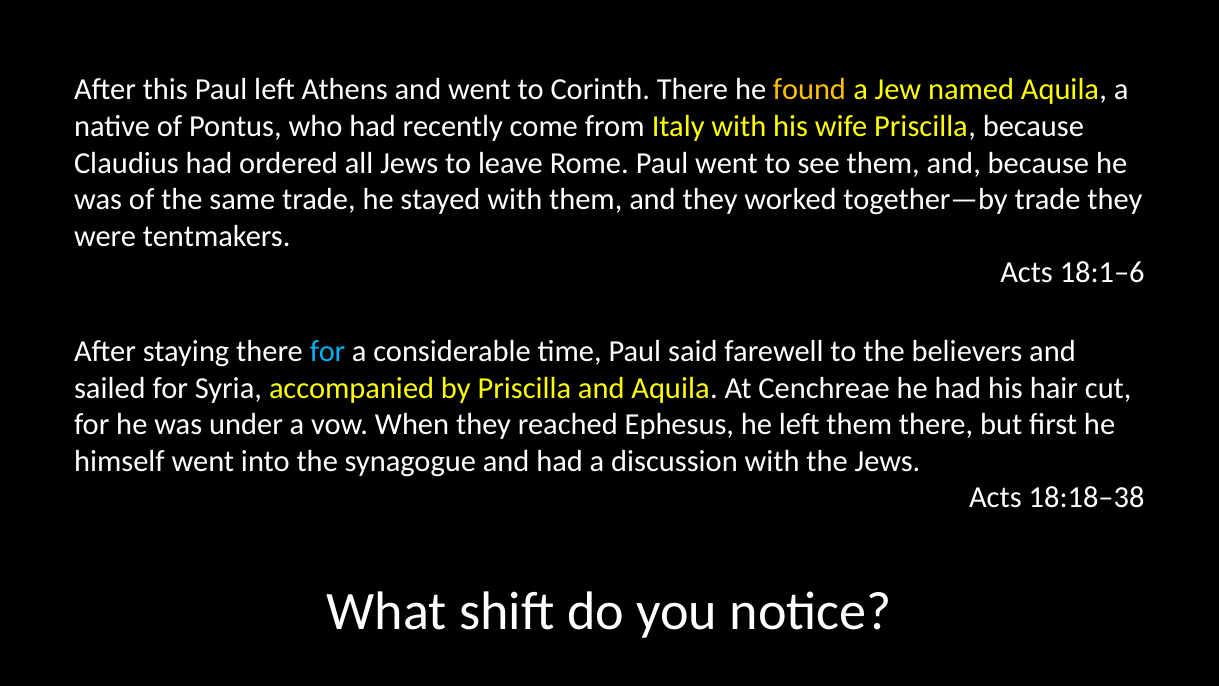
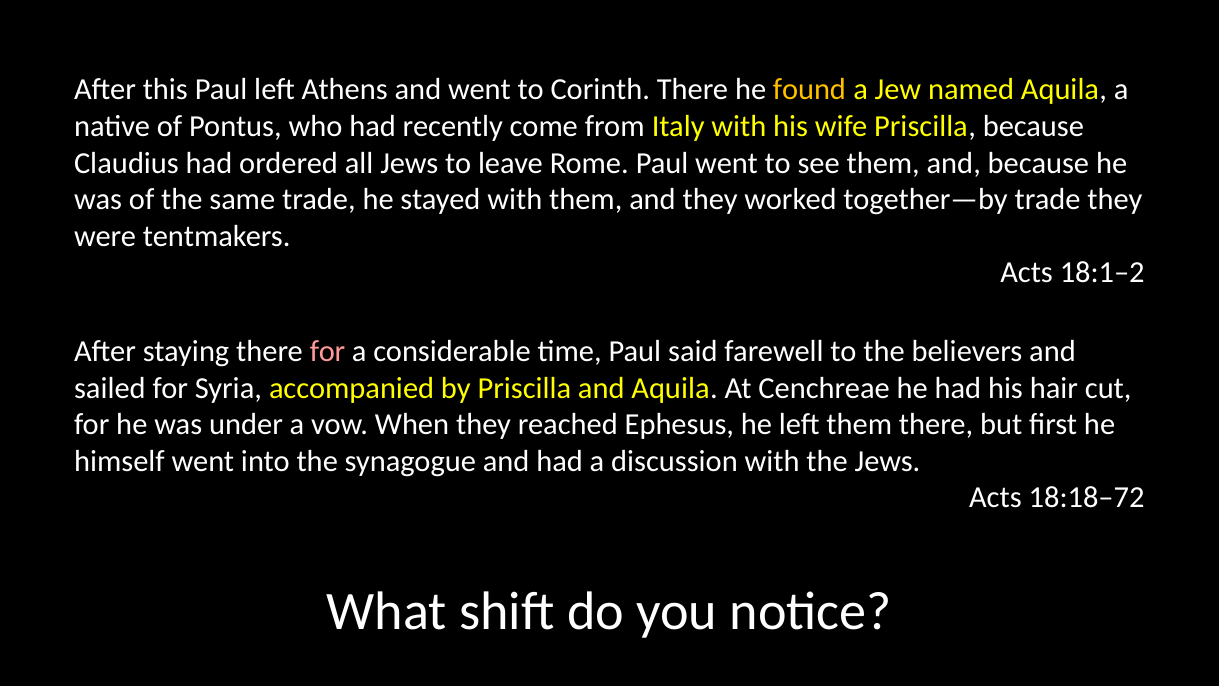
18:1–6: 18:1–6 -> 18:1–2
for at (328, 351) colour: light blue -> pink
18:18–38: 18:18–38 -> 18:18–72
